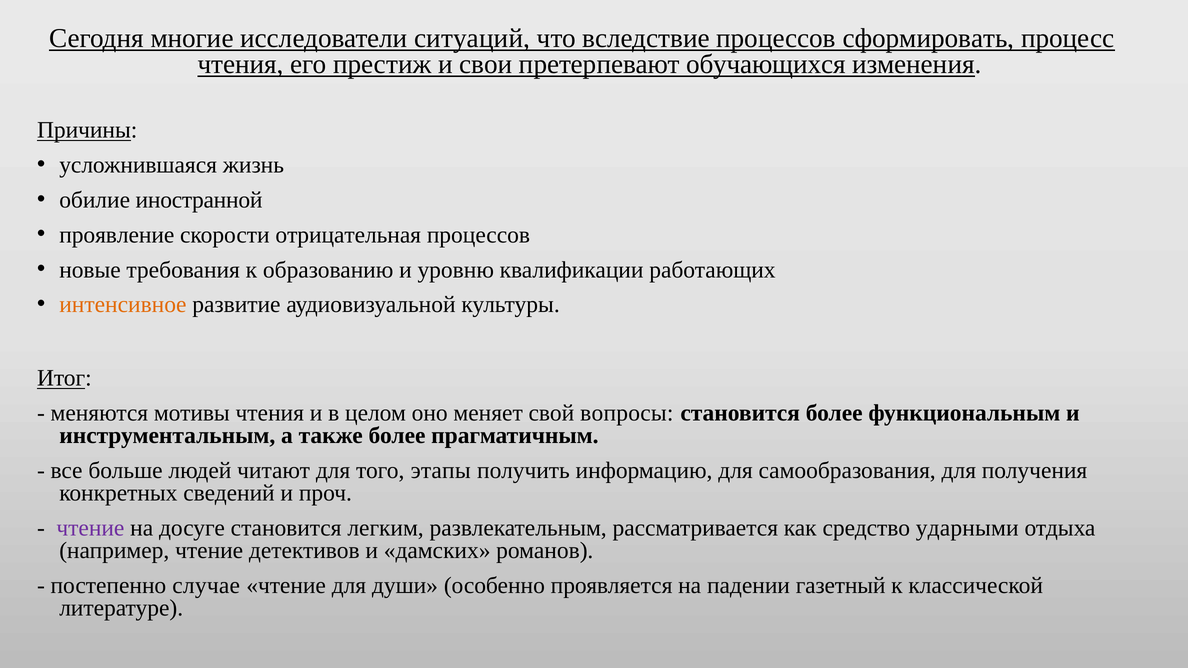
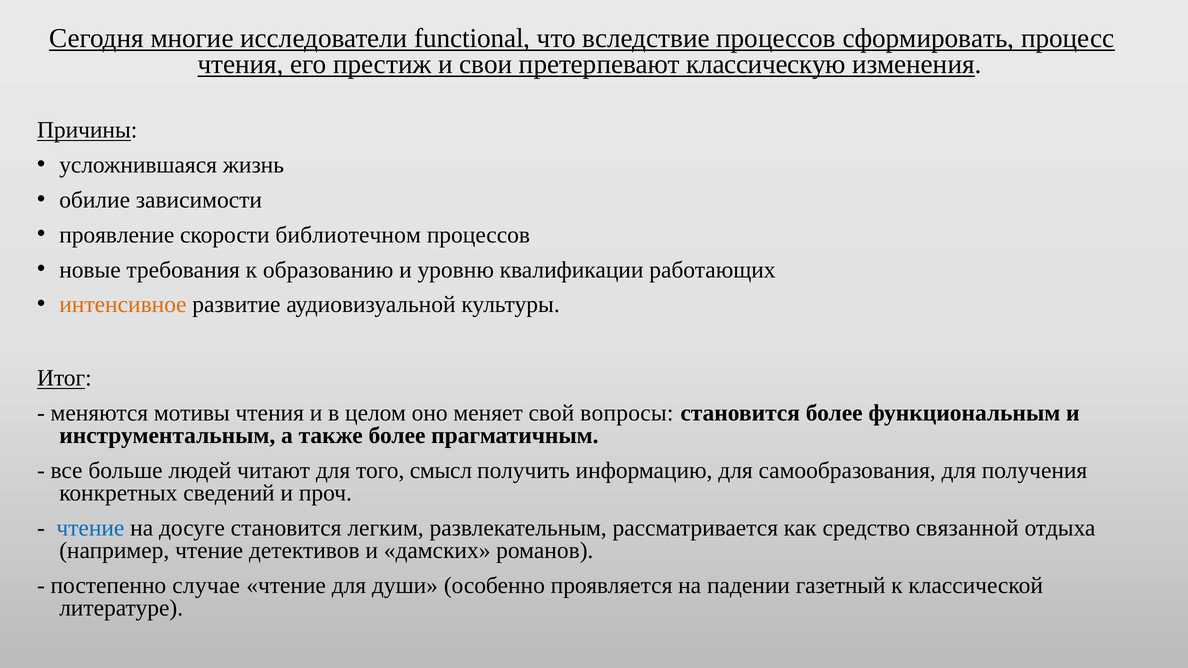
ситуаций: ситуаций -> functional
обучающихся: обучающихся -> классическую
иностранной: иностранной -> зависимости
отрицательная: отрицательная -> библиотечном
этапы: этапы -> смысл
чтение at (90, 528) colour: purple -> blue
ударными: ударными -> связанной
